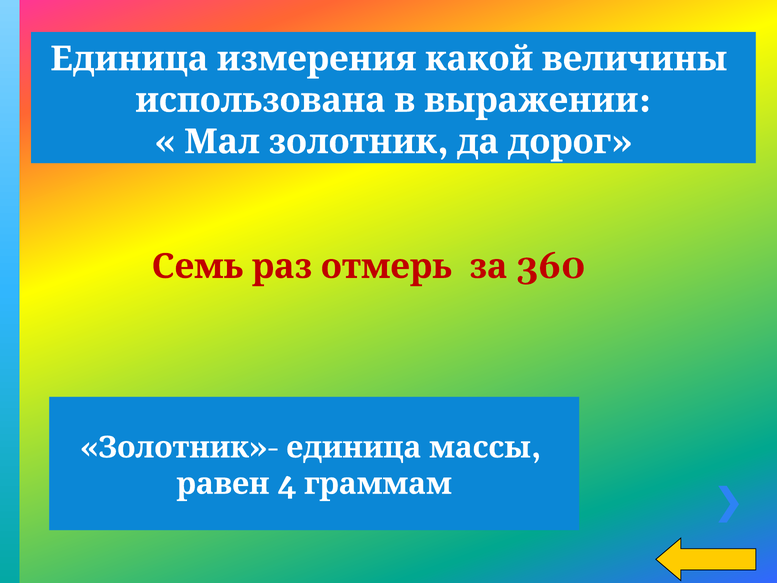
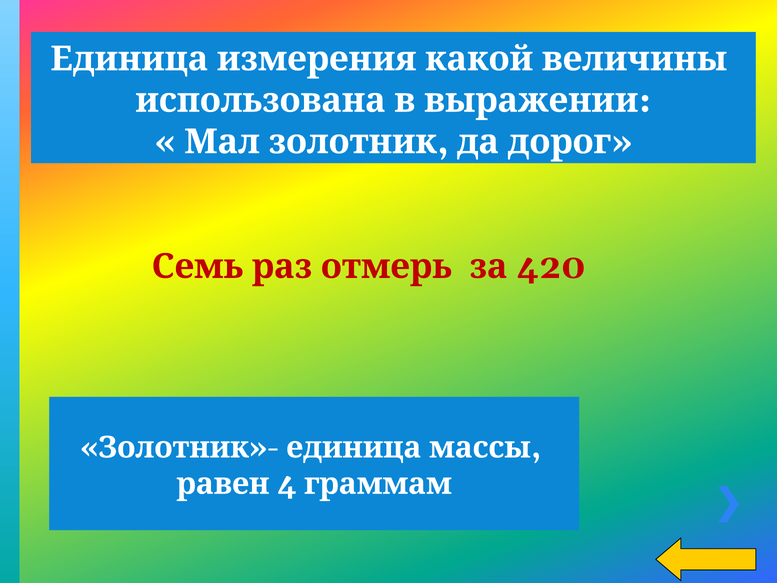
360: 360 -> 420
